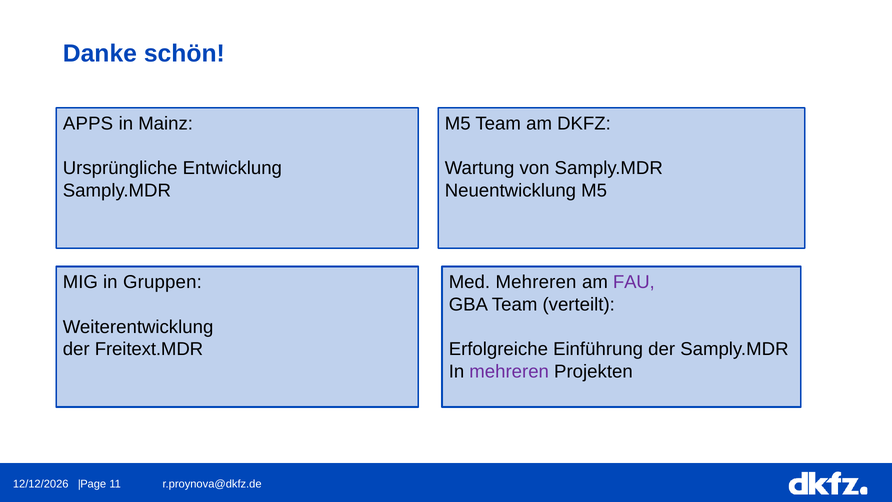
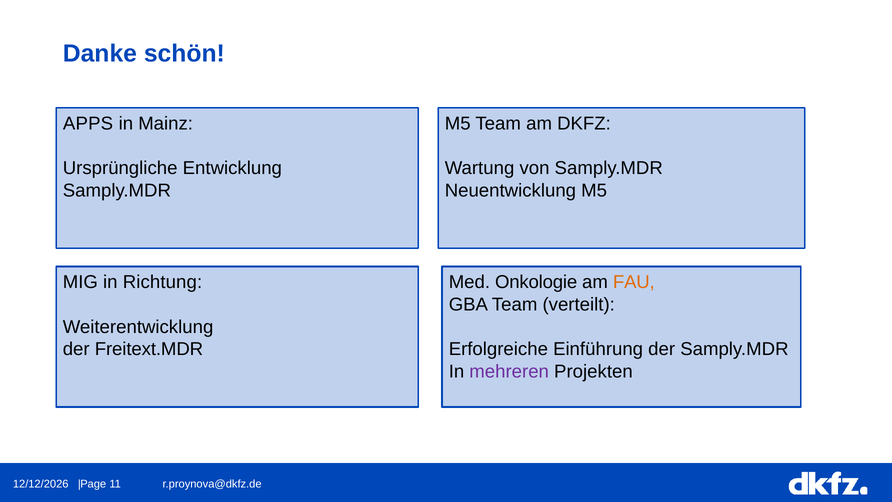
Gruppen: Gruppen -> Richtung
Med Mehreren: Mehreren -> Onkologie
FAU colour: purple -> orange
